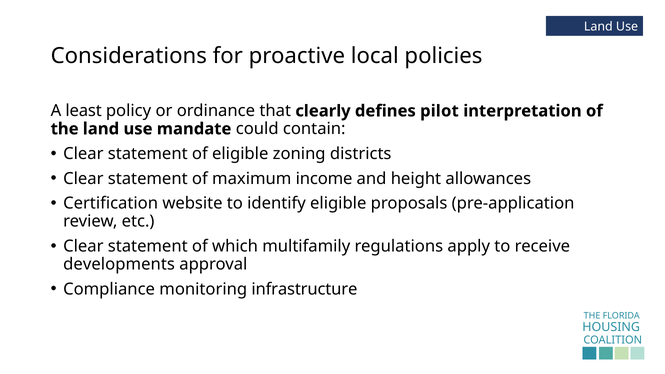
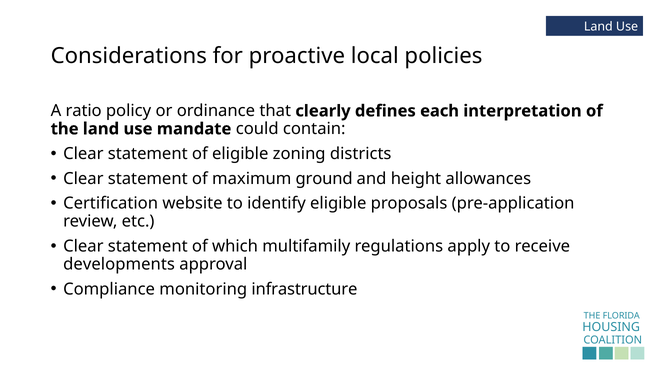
least: least -> ratio
pilot: pilot -> each
income: income -> ground
